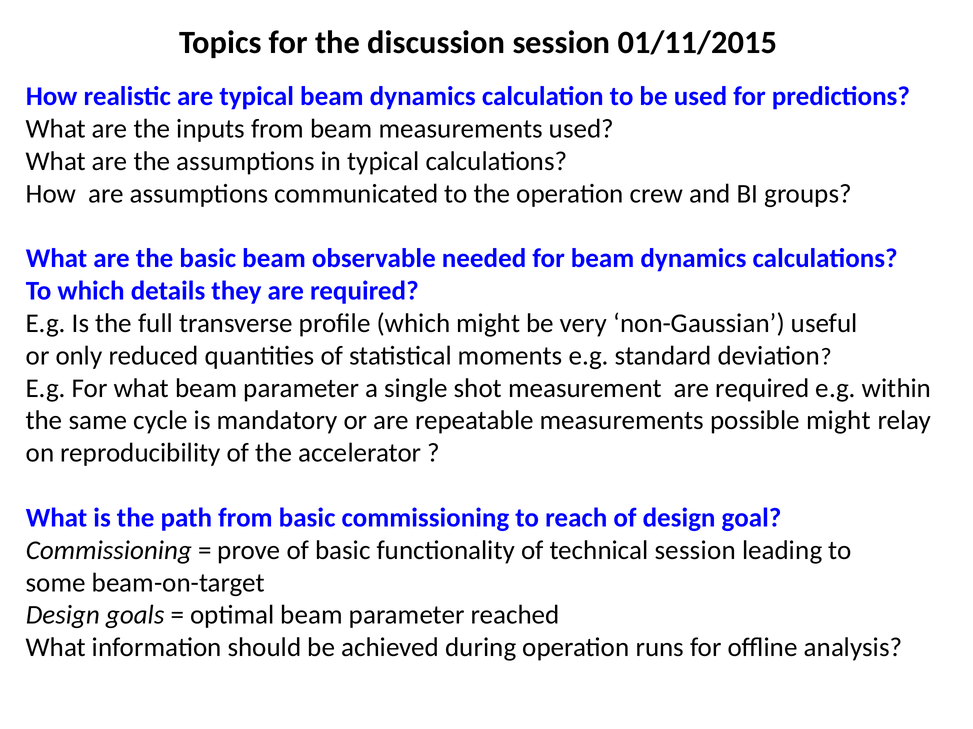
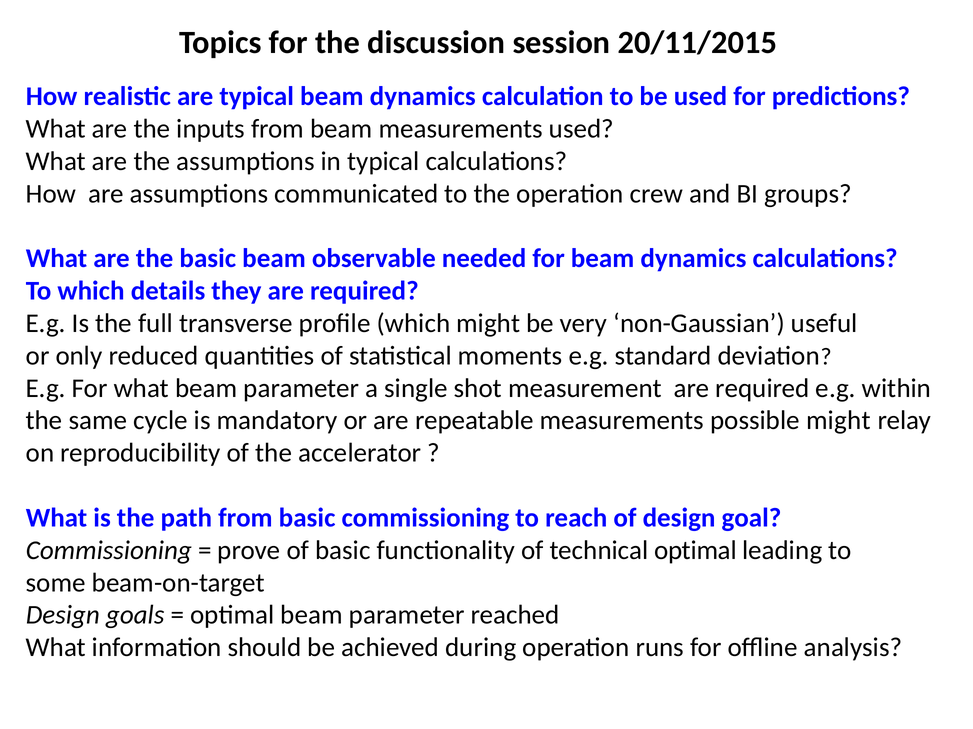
01/11/2015: 01/11/2015 -> 20/11/2015
technical session: session -> optimal
